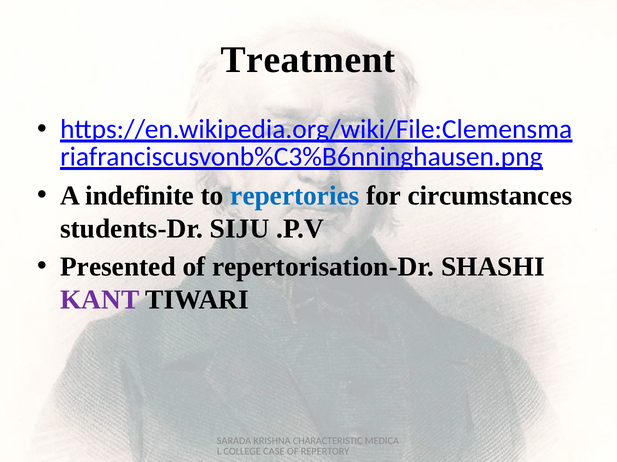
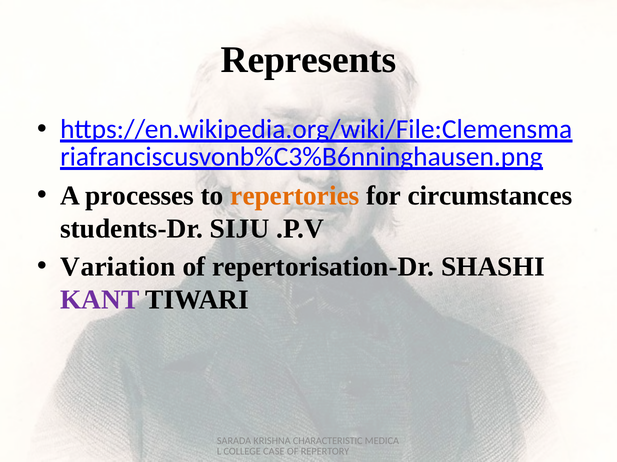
Treatment: Treatment -> Represents
indefinite: indefinite -> processes
repertories colour: blue -> orange
Presented: Presented -> Variation
